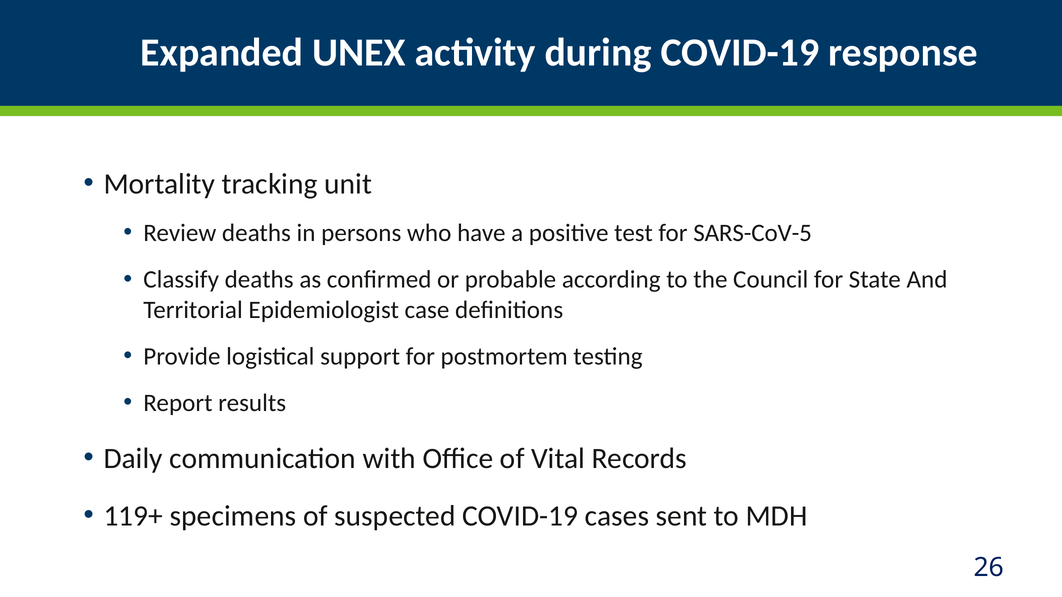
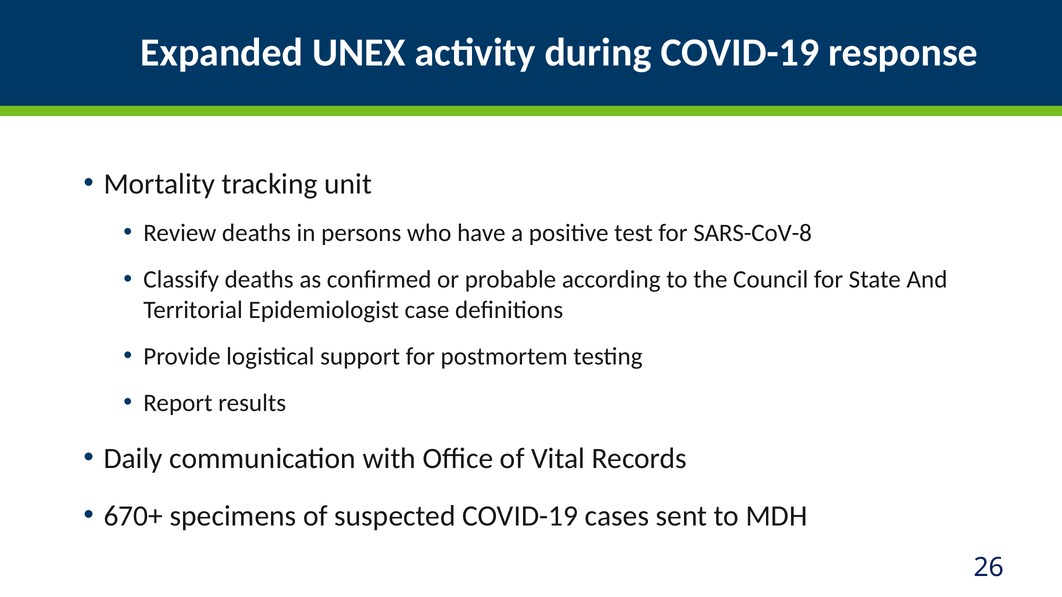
SARS-CoV-5: SARS-CoV-5 -> SARS-CoV-8
119+: 119+ -> 670+
